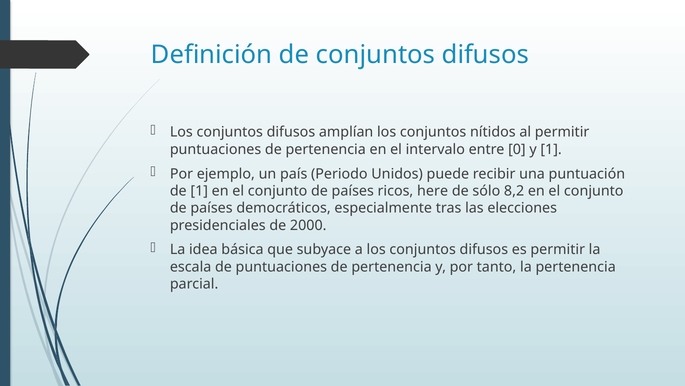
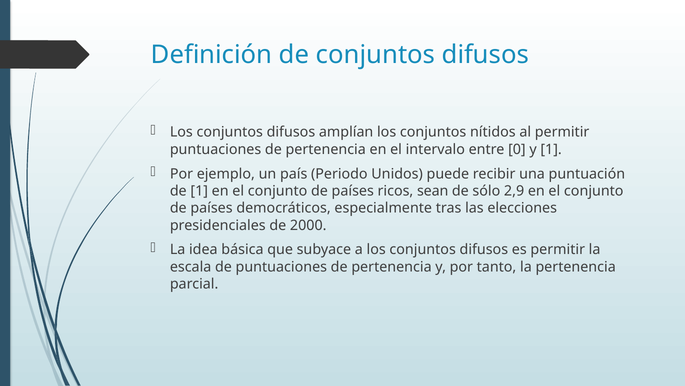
here: here -> sean
8,2: 8,2 -> 2,9
